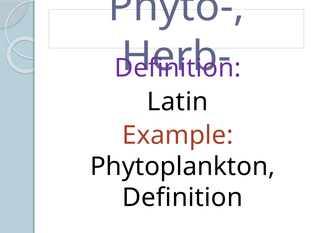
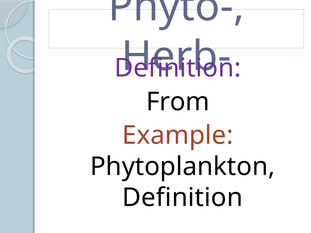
Latin: Latin -> From
